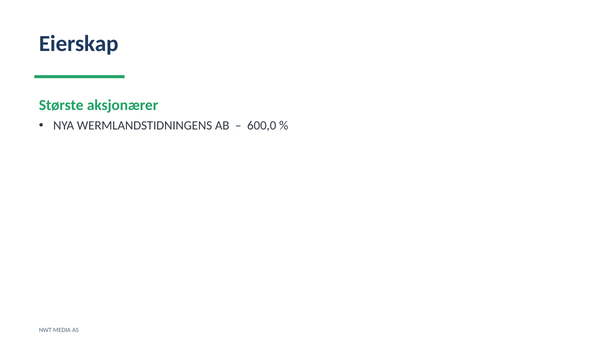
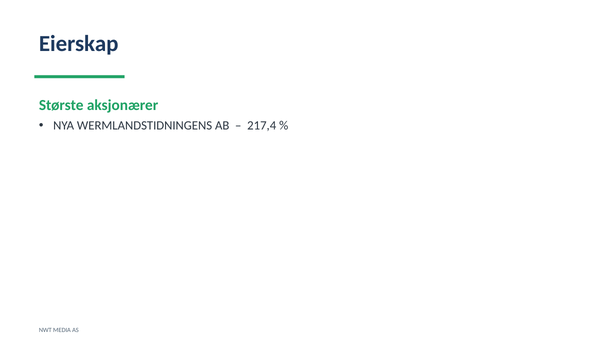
600,0: 600,0 -> 217,4
